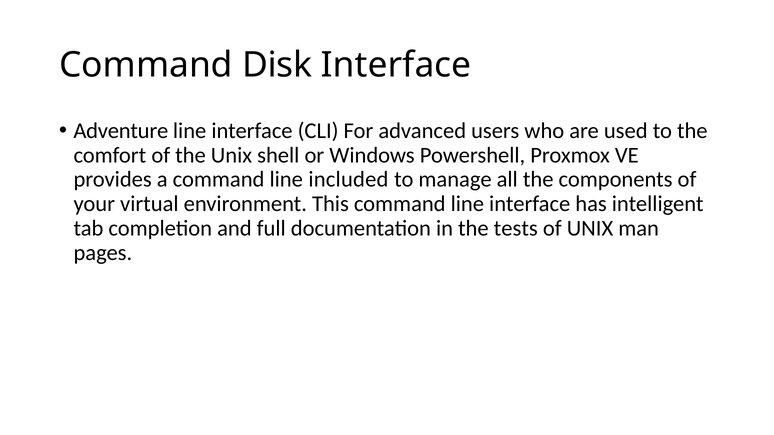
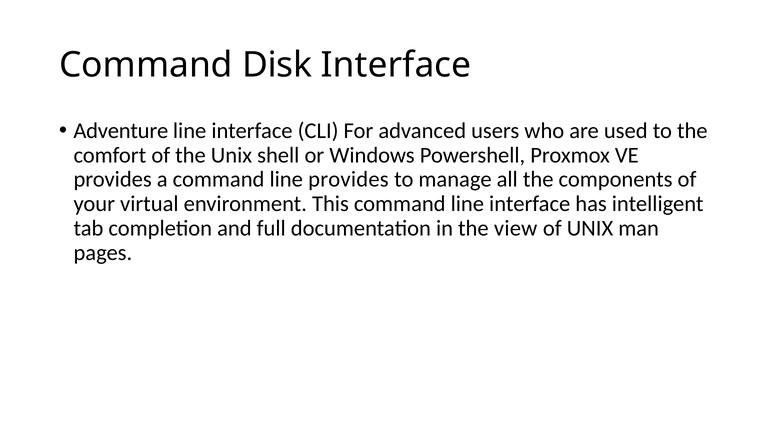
line included: included -> provides
tests: tests -> view
